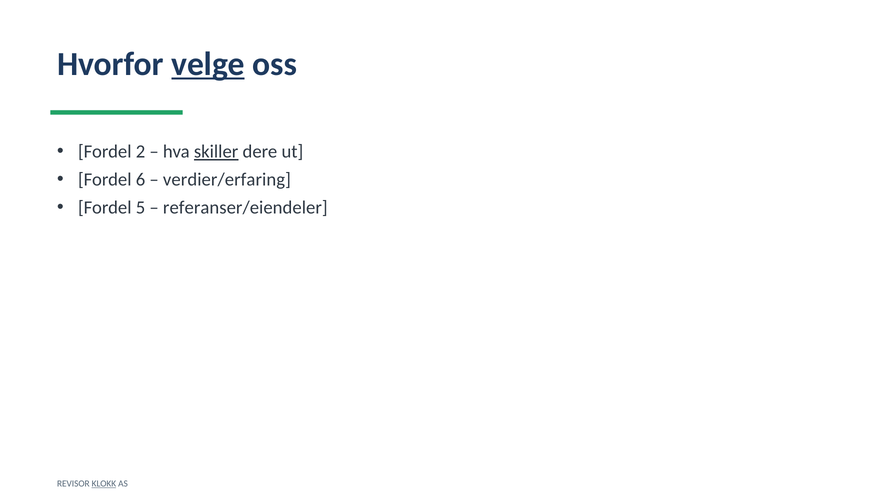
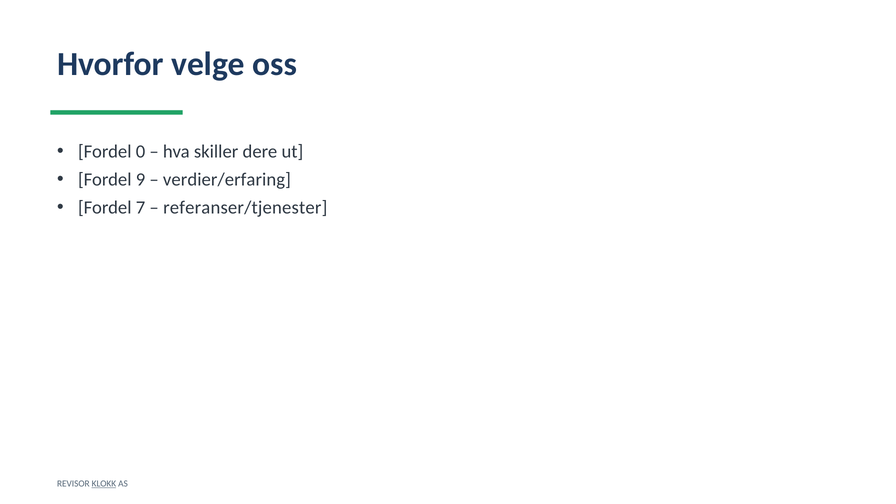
velge underline: present -> none
2: 2 -> 0
skiller underline: present -> none
6: 6 -> 9
5: 5 -> 7
referanser/eiendeler: referanser/eiendeler -> referanser/tjenester
